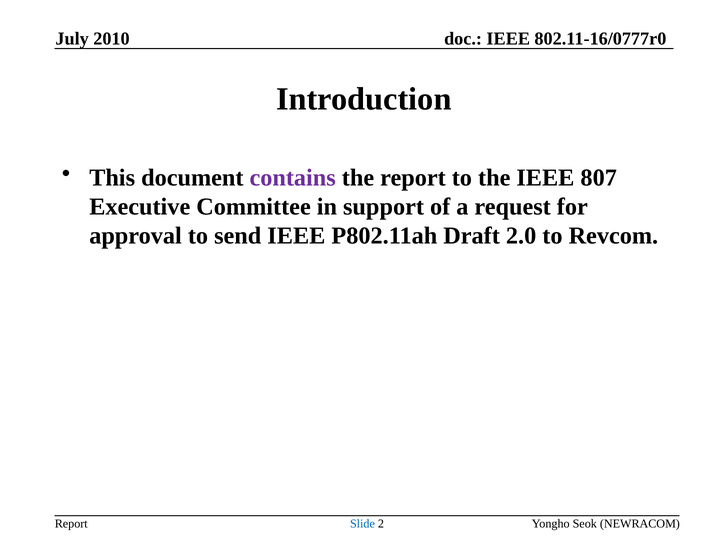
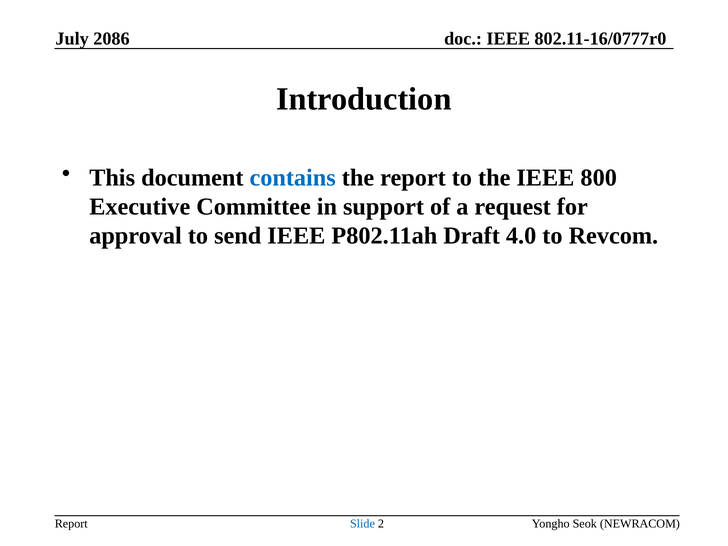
2010: 2010 -> 2086
contains colour: purple -> blue
807: 807 -> 800
2.0: 2.0 -> 4.0
